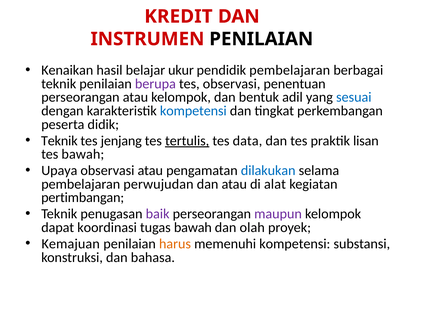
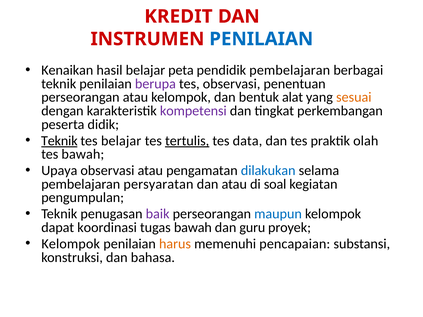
PENILAIAN at (261, 39) colour: black -> blue
ukur: ukur -> peta
adil: adil -> alat
sesuai colour: blue -> orange
kompetensi at (193, 111) colour: blue -> purple
Teknik at (59, 141) underline: none -> present
tes jenjang: jenjang -> belajar
lisan: lisan -> olah
perwujudan: perwujudan -> persyaratan
alat: alat -> soal
pertimbangan: pertimbangan -> pengumpulan
maupun colour: purple -> blue
olah: olah -> guru
Kemajuan at (71, 244): Kemajuan -> Kelompok
memenuhi kompetensi: kompetensi -> pencapaian
